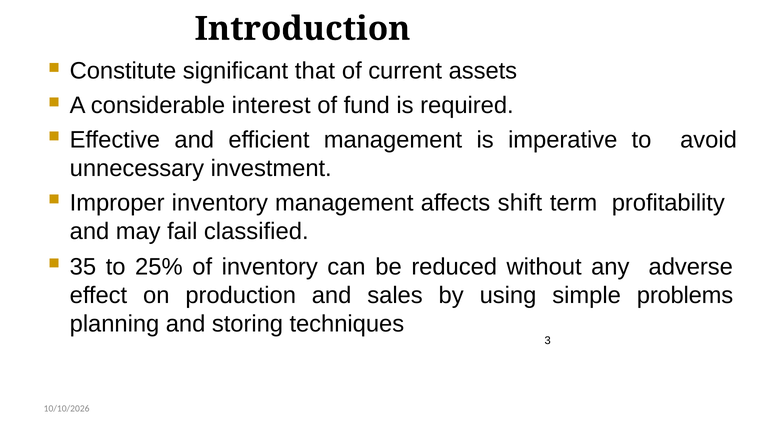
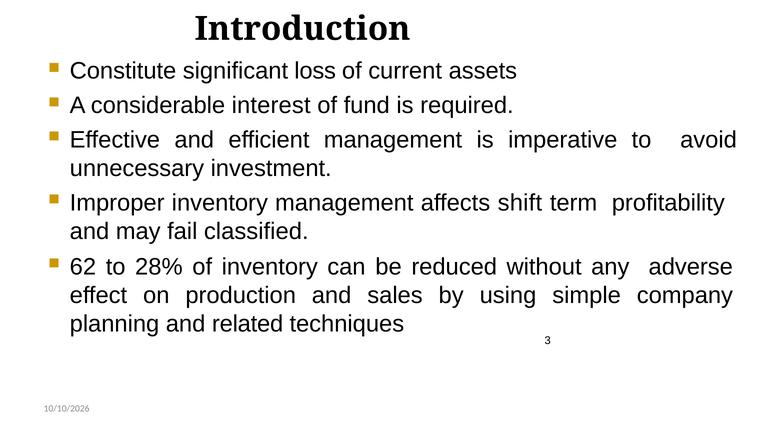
that: that -> loss
35: 35 -> 62
25%: 25% -> 28%
problems: problems -> company
storing: storing -> related
